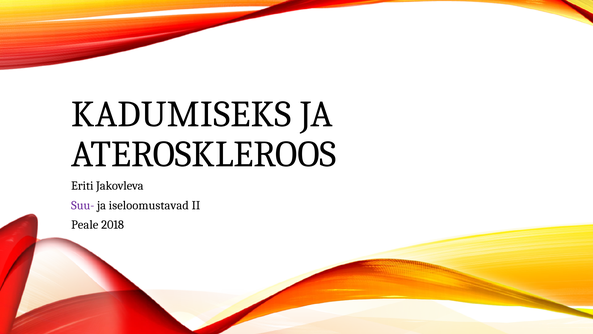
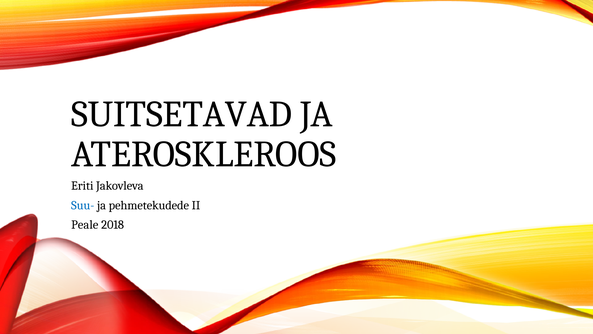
KADUMISEKS: KADUMISEKS -> SUITSETAVAD
Suu- colour: purple -> blue
iseloomustavad: iseloomustavad -> pehmetekudede
